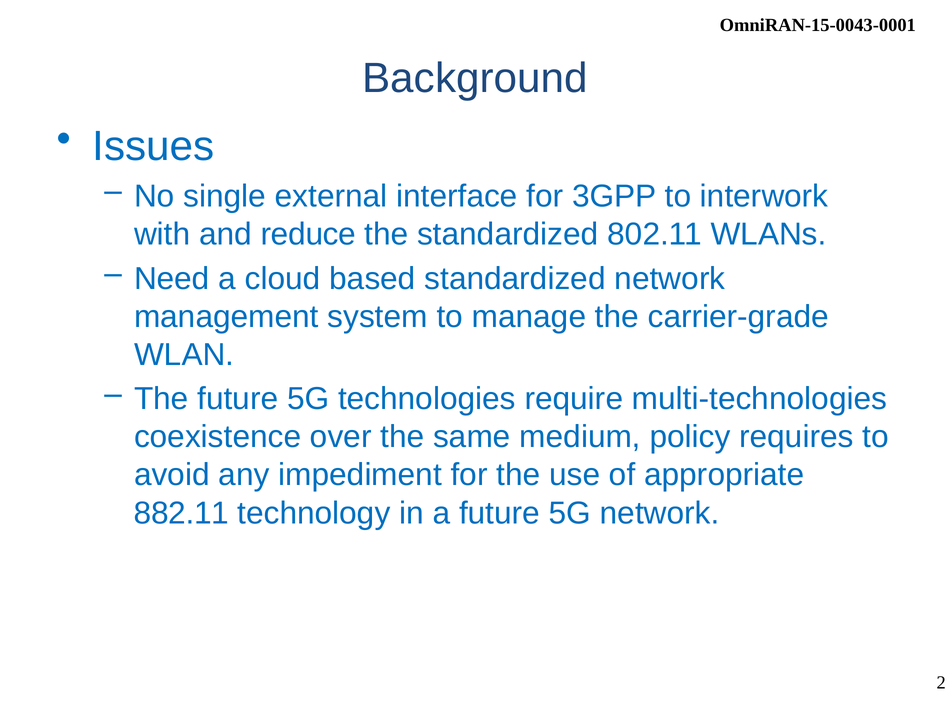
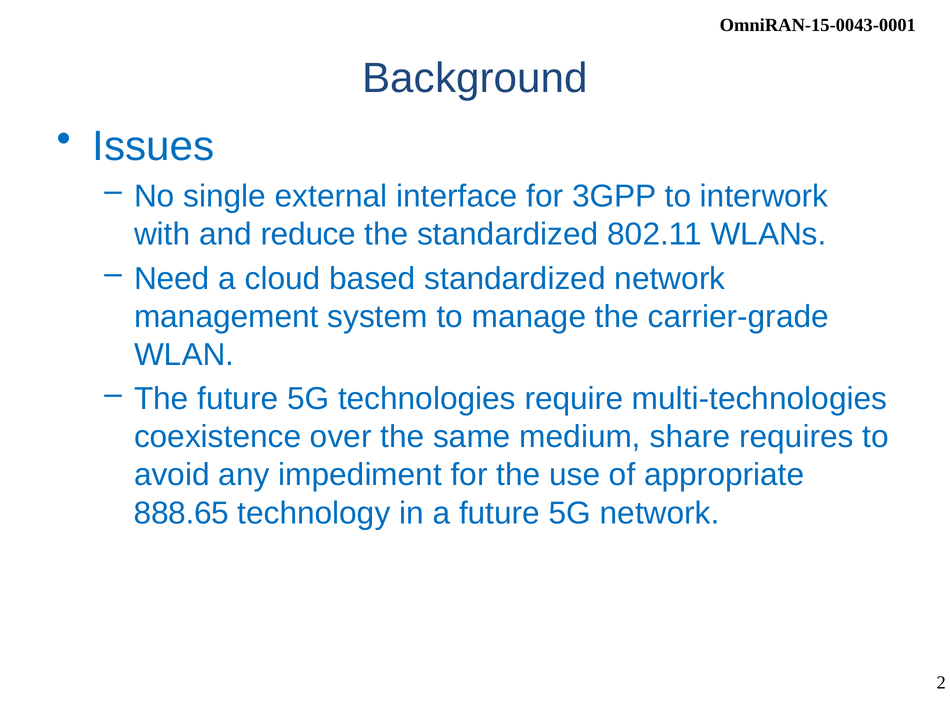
policy: policy -> share
882.11: 882.11 -> 888.65
